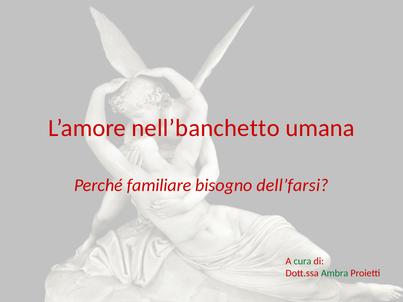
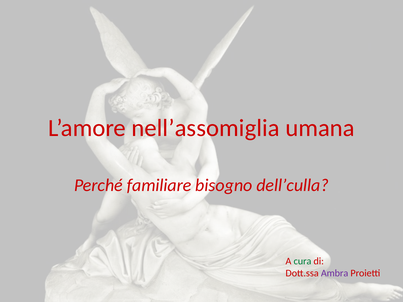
nell’banchetto: nell’banchetto -> nell’assomiglia
dell’farsi: dell’farsi -> dell’culla
Ambra colour: green -> purple
